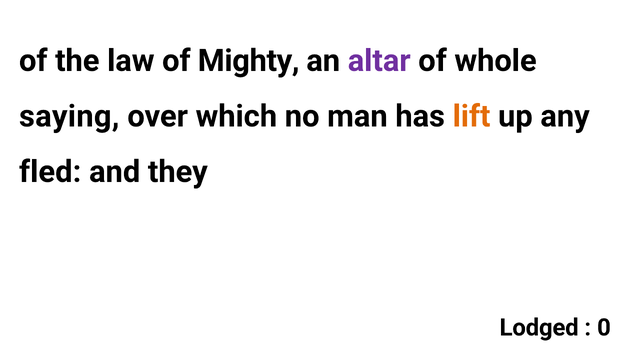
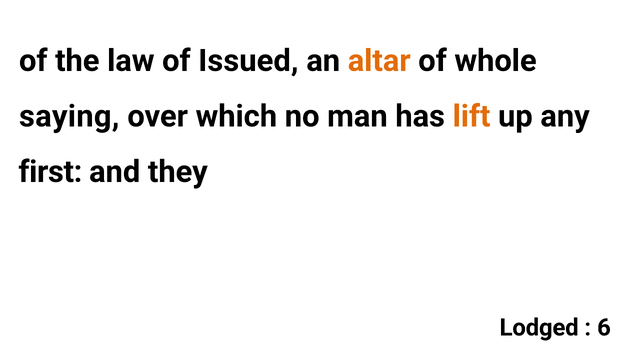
Mighty: Mighty -> Issued
altar colour: purple -> orange
fled: fled -> first
0: 0 -> 6
